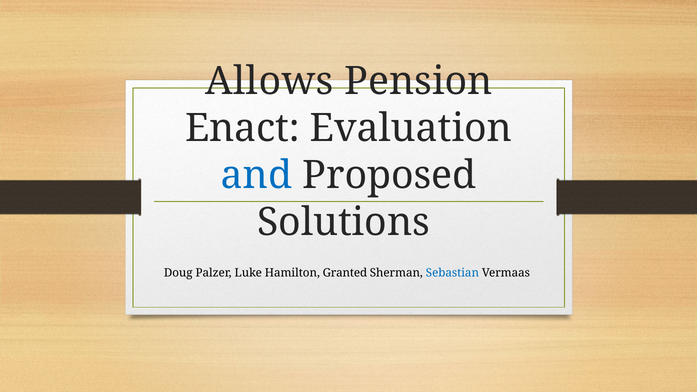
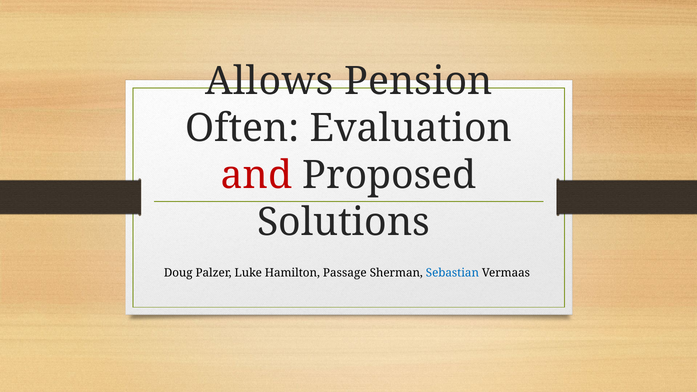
Enact: Enact -> Often
and colour: blue -> red
Granted: Granted -> Passage
